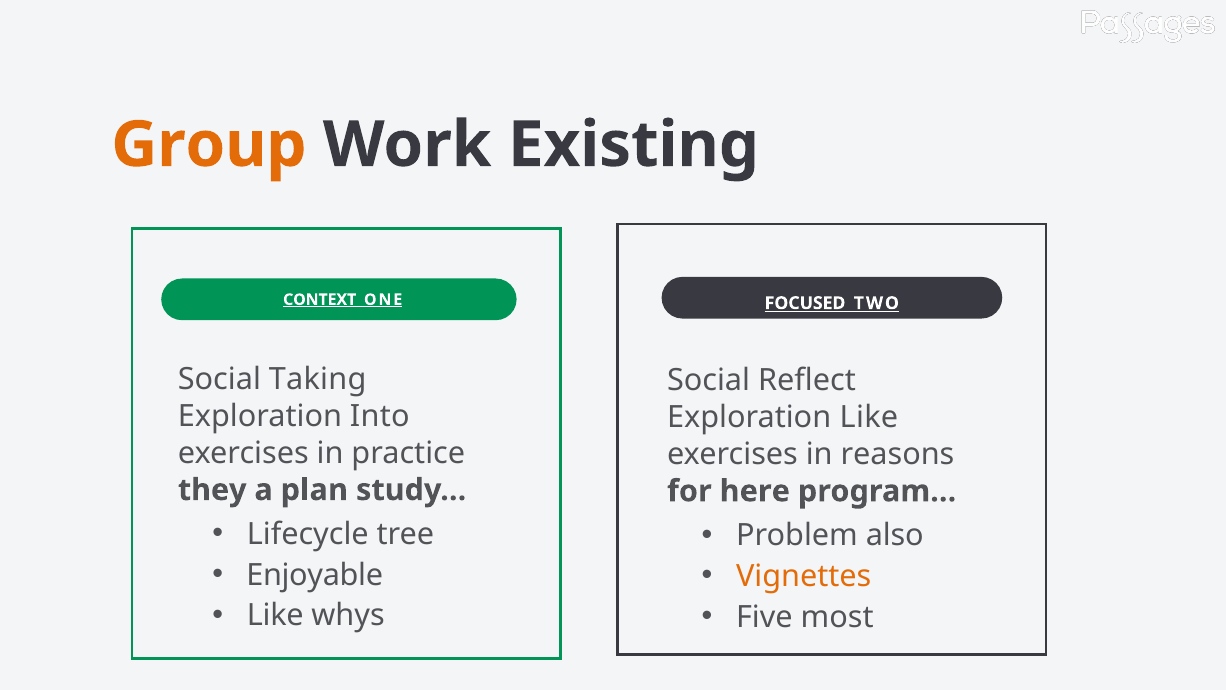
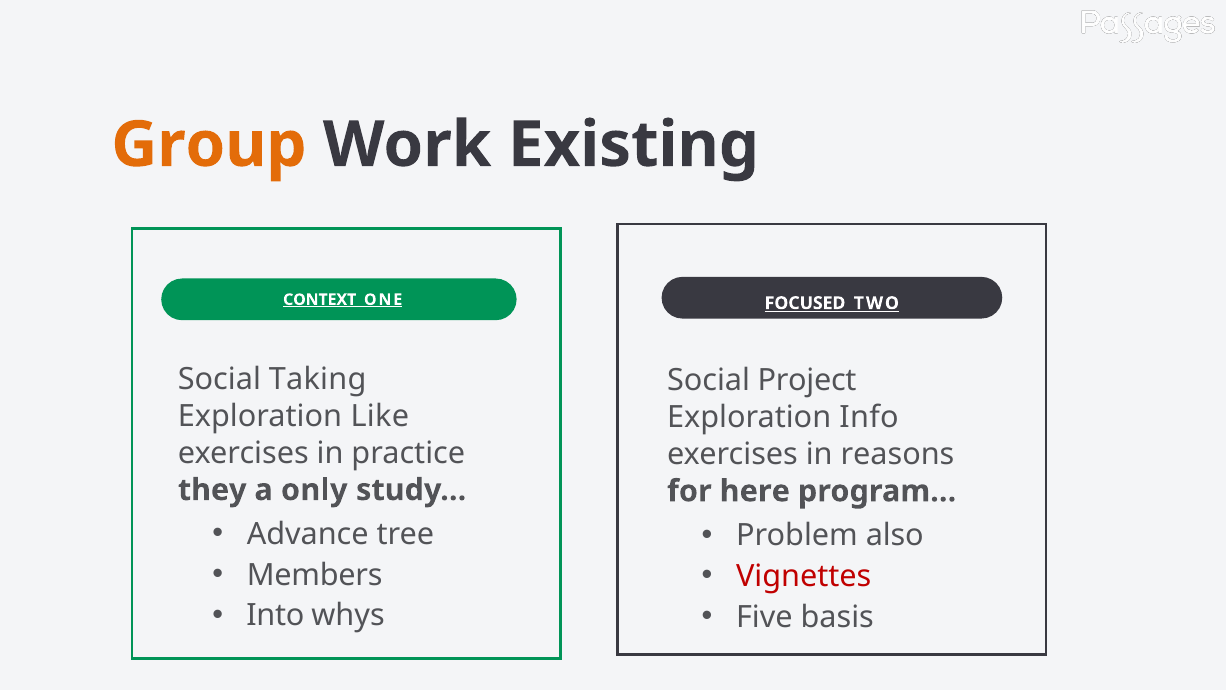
Reflect: Reflect -> Project
Into: Into -> Like
Exploration Like: Like -> Info
plan: plan -> only
Lifecycle: Lifecycle -> Advance
Enjoyable: Enjoyable -> Members
Vignettes colour: orange -> red
Like at (275, 615): Like -> Into
most: most -> basis
